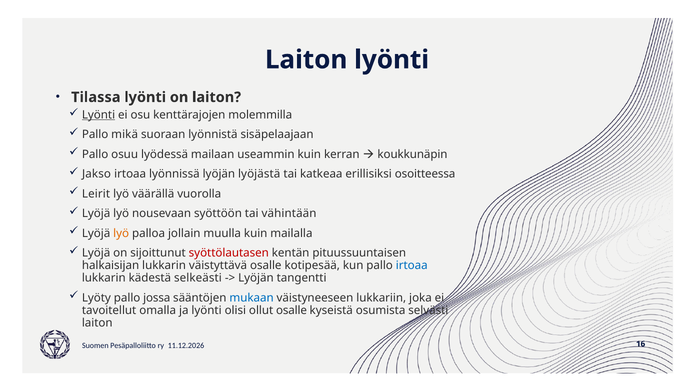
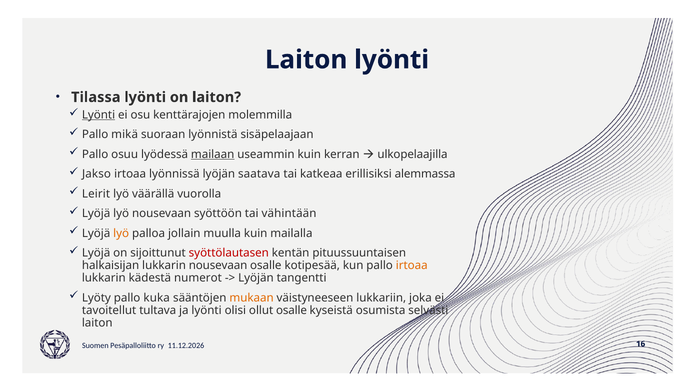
mailaan underline: none -> present
koukkunäpin: koukkunäpin -> ulkopelaajilla
lyöjästä: lyöjästä -> saatava
osoitteessa: osoitteessa -> alemmassa
lukkarin väistyttävä: väistyttävä -> nousevaan
irtoaa at (412, 265) colour: blue -> orange
selkeästi: selkeästi -> numerot
jossa: jossa -> kuka
mukaan colour: blue -> orange
omalla: omalla -> tultava
